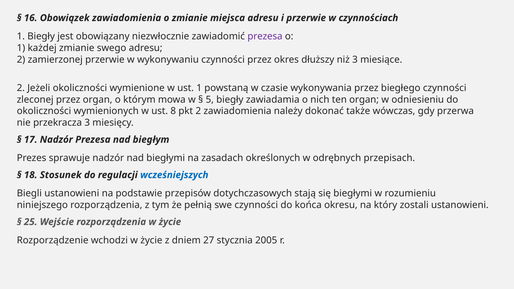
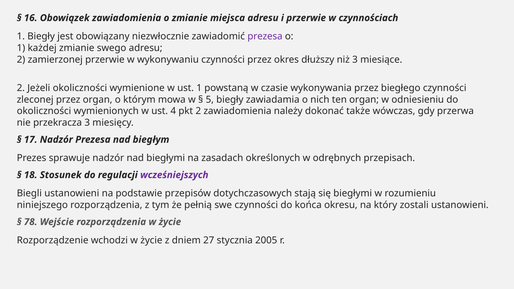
8: 8 -> 4
wcześniejszych colour: blue -> purple
25: 25 -> 78
